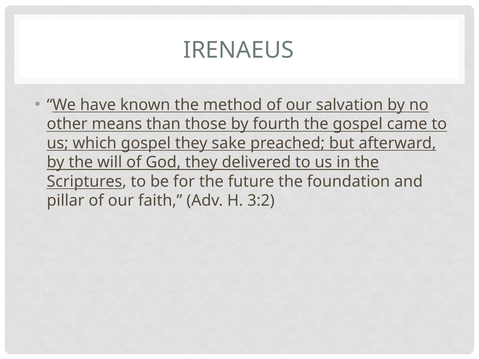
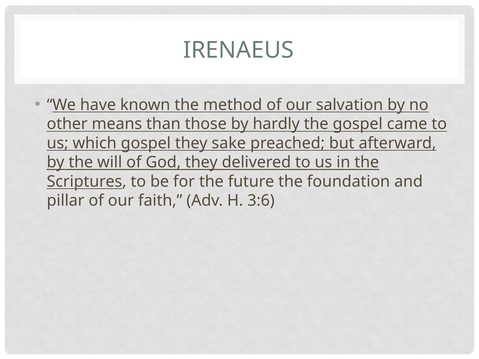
fourth: fourth -> hardly
3:2: 3:2 -> 3:6
